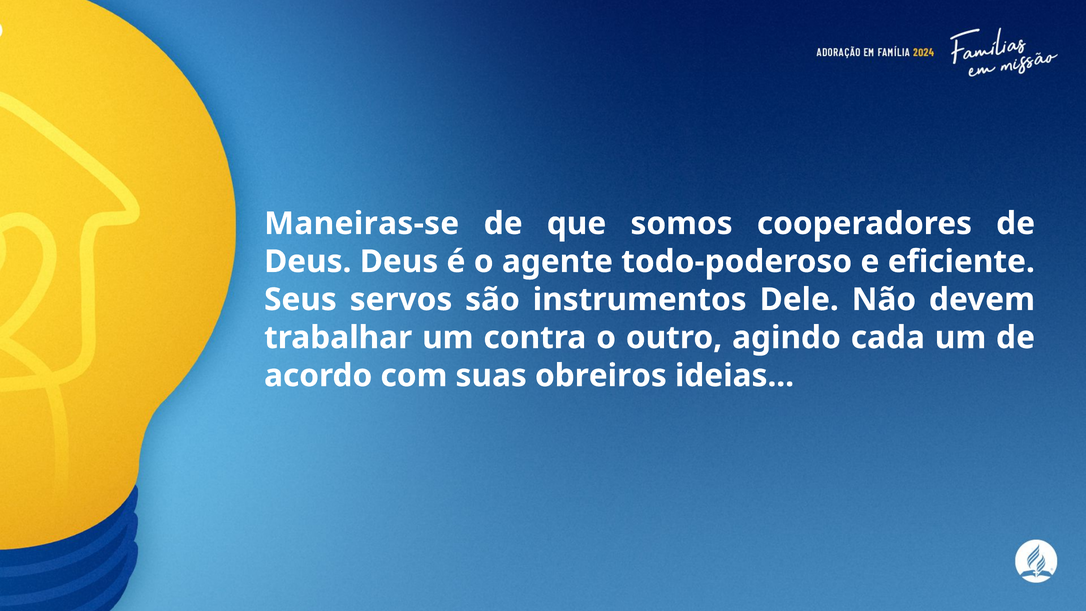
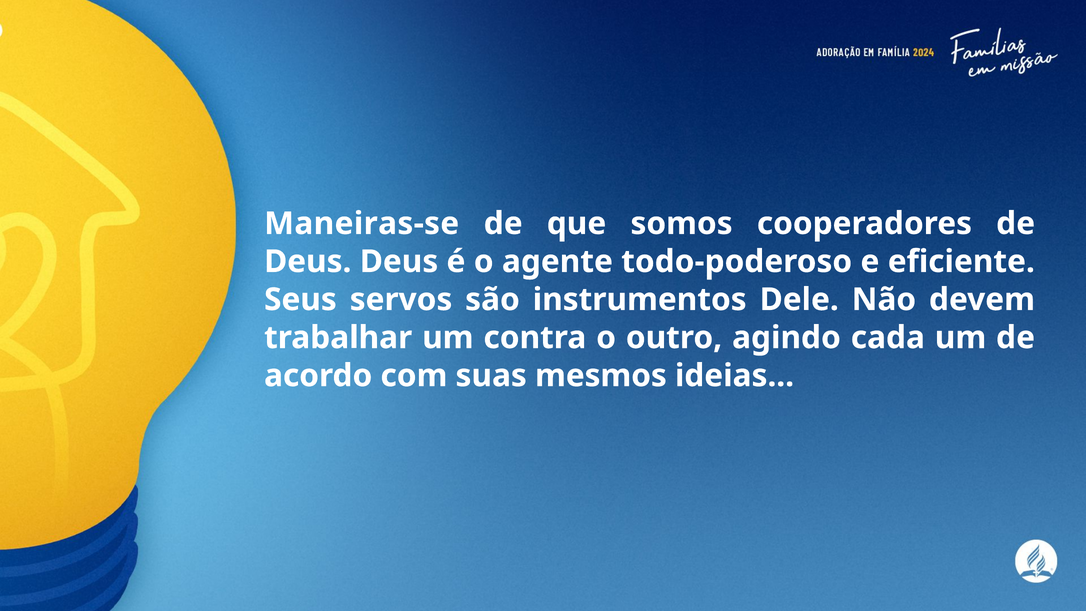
obreiros: obreiros -> mesmos
